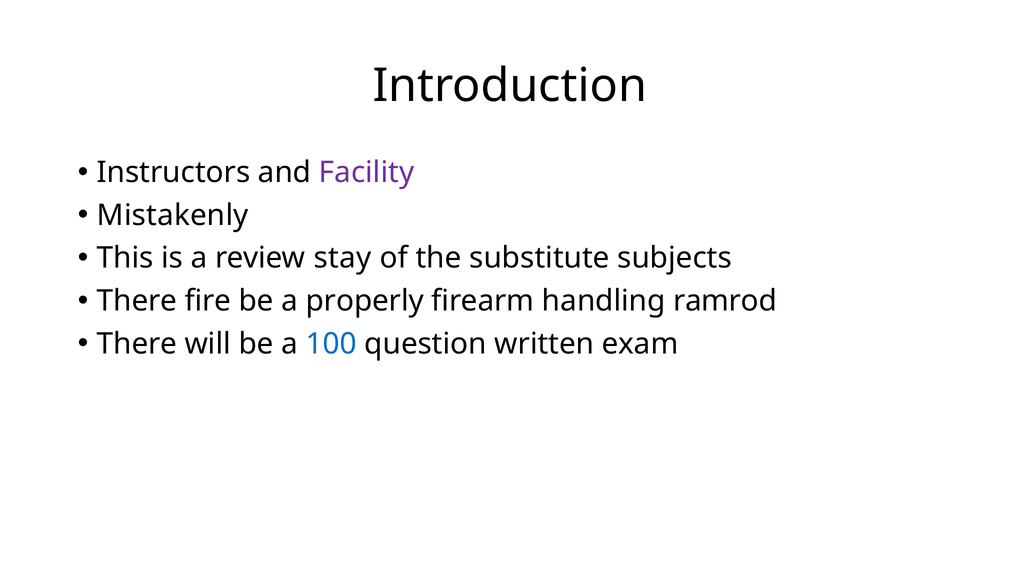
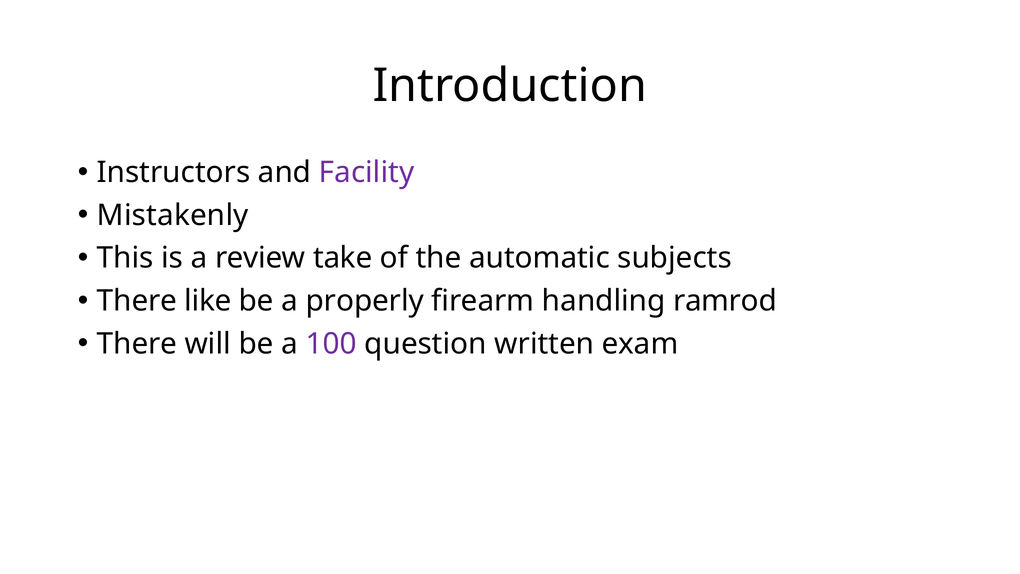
stay: stay -> take
substitute: substitute -> automatic
fire: fire -> like
100 colour: blue -> purple
